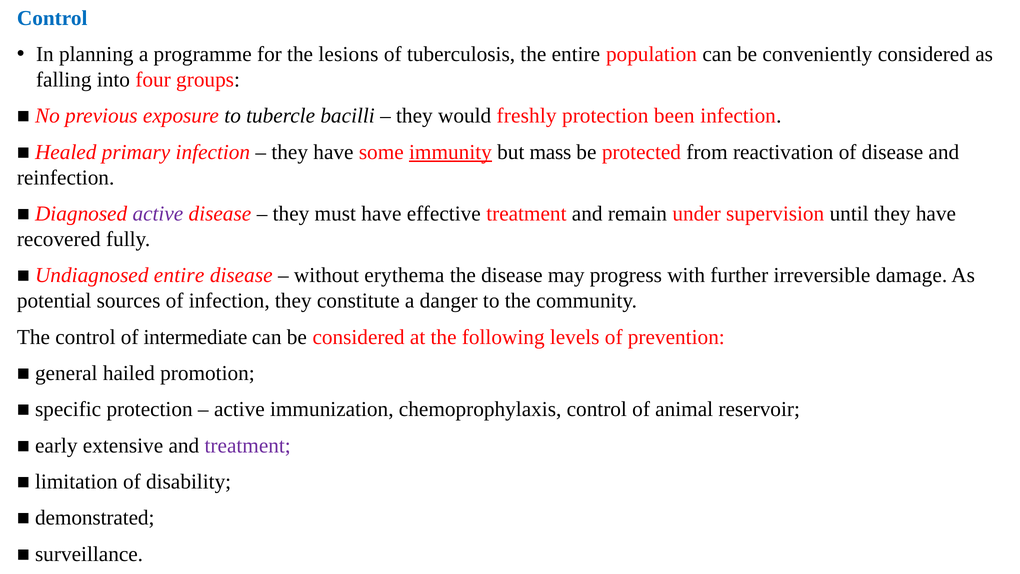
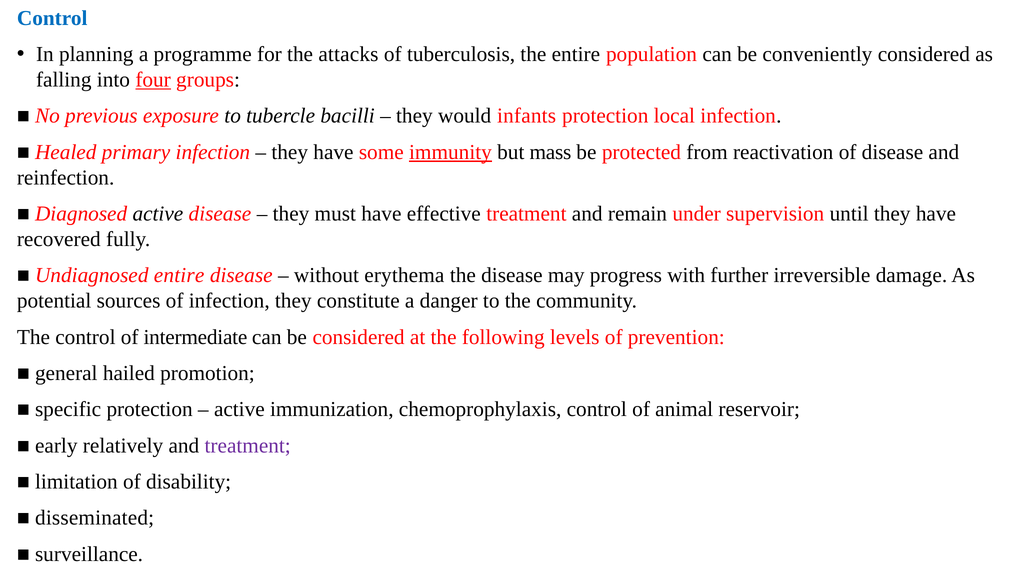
lesions: lesions -> attacks
four underline: none -> present
freshly: freshly -> infants
been: been -> local
active at (158, 214) colour: purple -> black
extensive: extensive -> relatively
demonstrated: demonstrated -> disseminated
